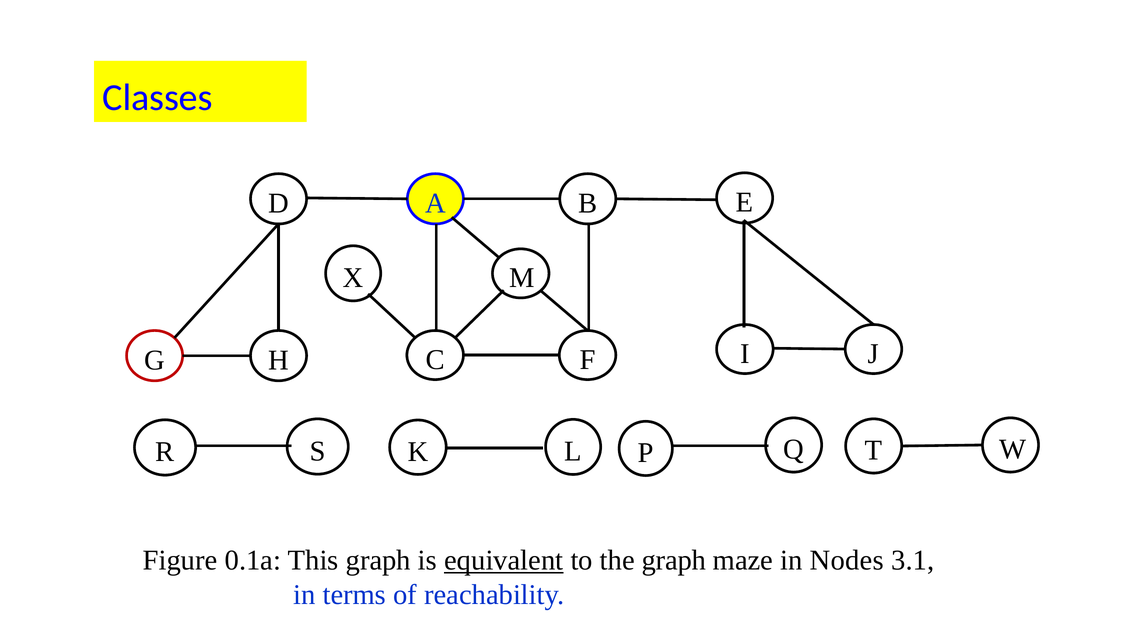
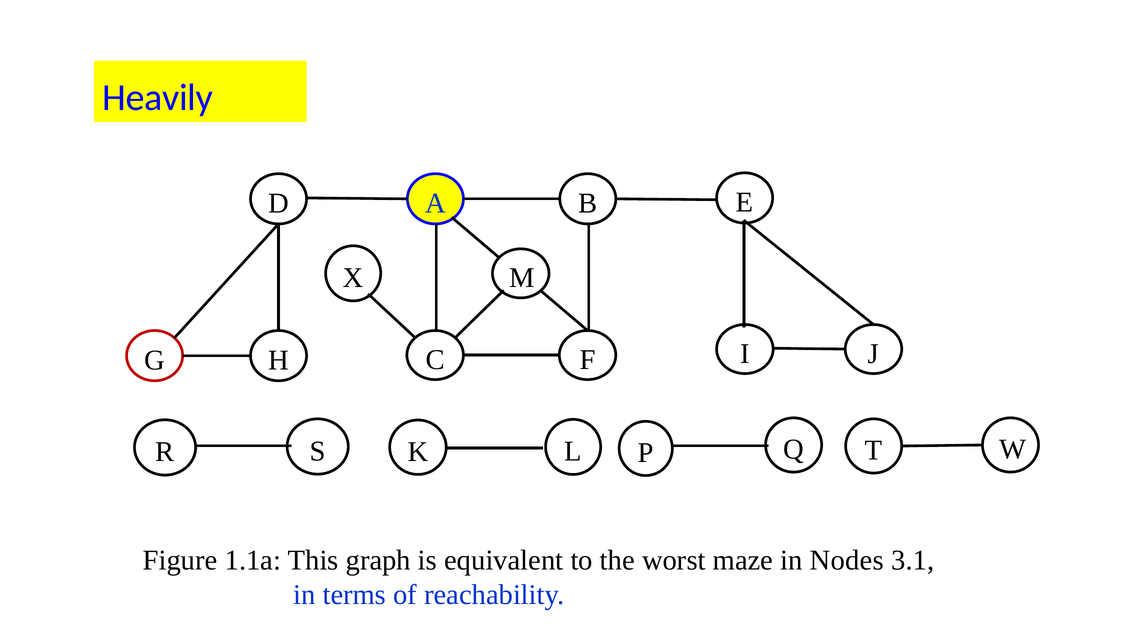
Classes: Classes -> Heavily
0.1a: 0.1a -> 1.1a
equivalent underline: present -> none
the graph: graph -> worst
